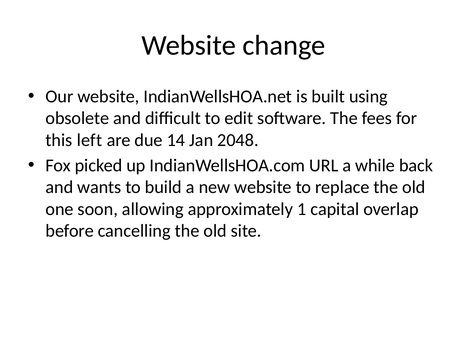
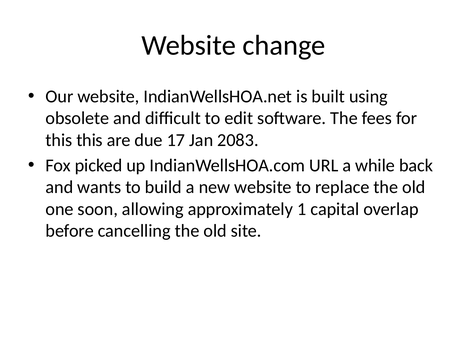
this left: left -> this
14: 14 -> 17
2048: 2048 -> 2083
